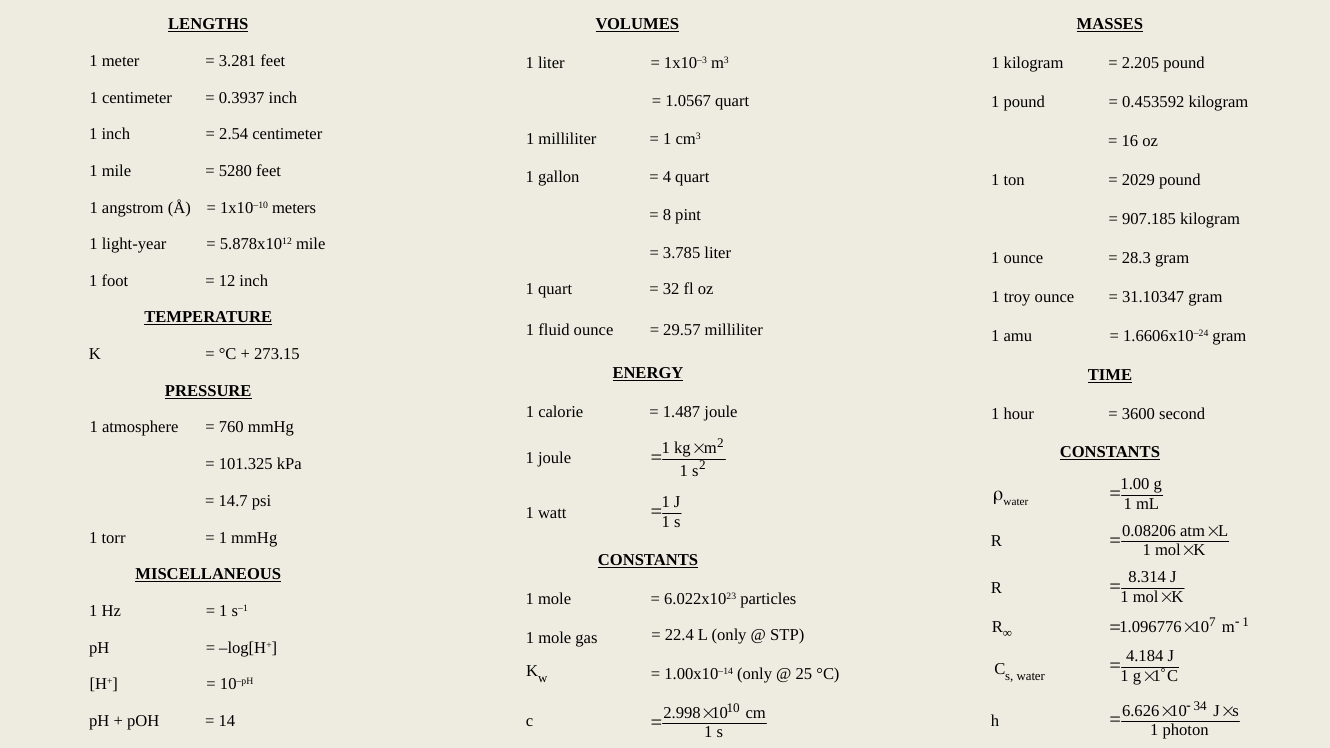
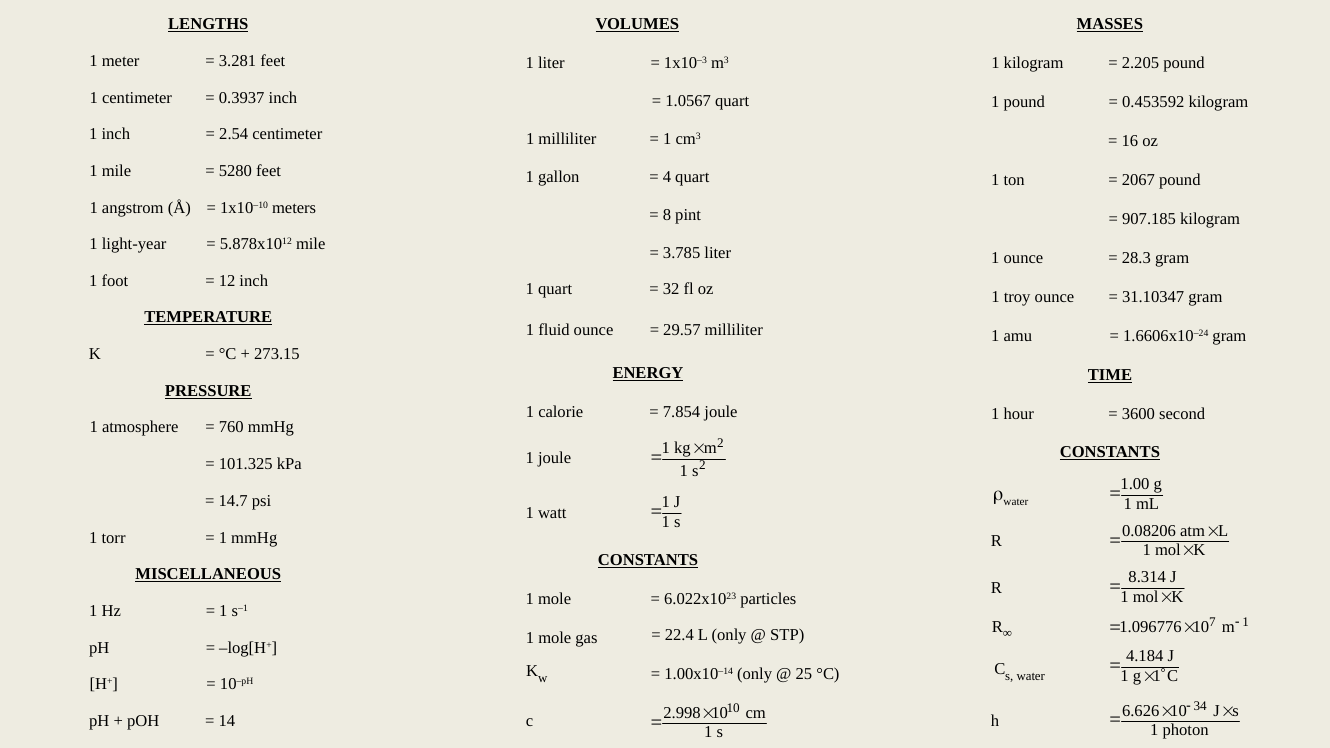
2029: 2029 -> 2067
1.487: 1.487 -> 7.854
